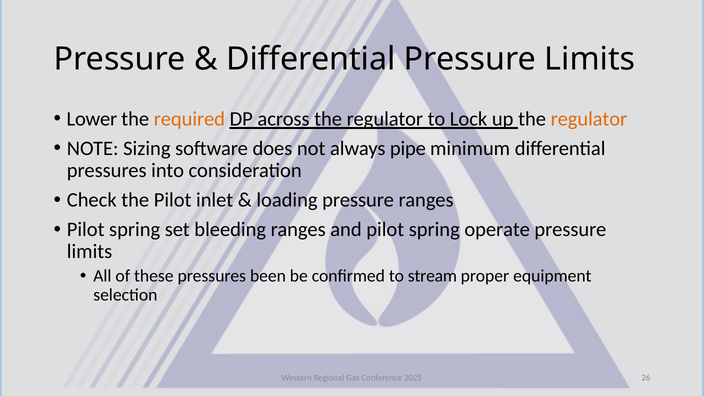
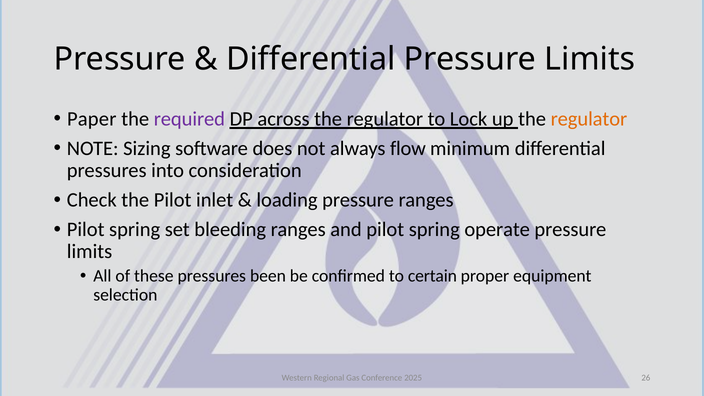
Lower: Lower -> Paper
required colour: orange -> purple
pipe: pipe -> flow
stream: stream -> certain
